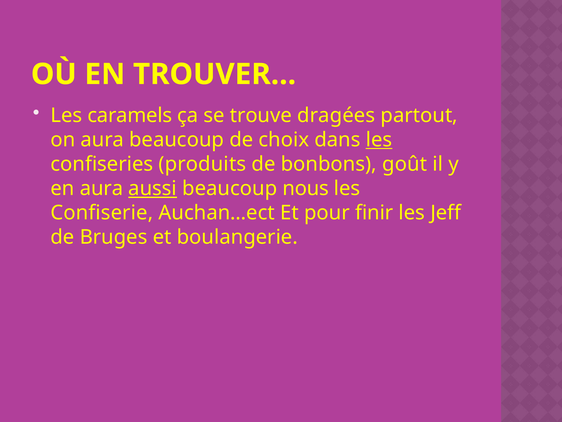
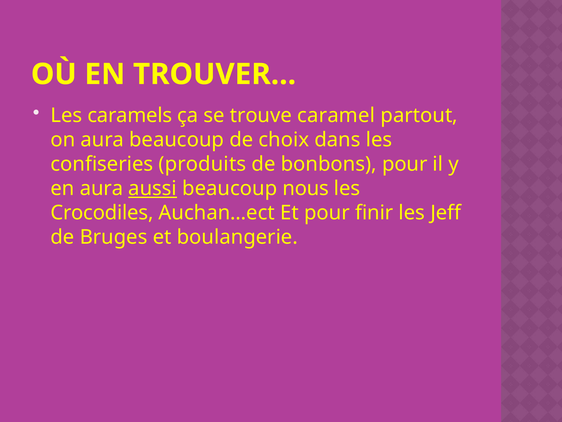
dragées: dragées -> caramel
les at (379, 140) underline: present -> none
bonbons goût: goût -> pour
Confiserie: Confiserie -> Crocodiles
